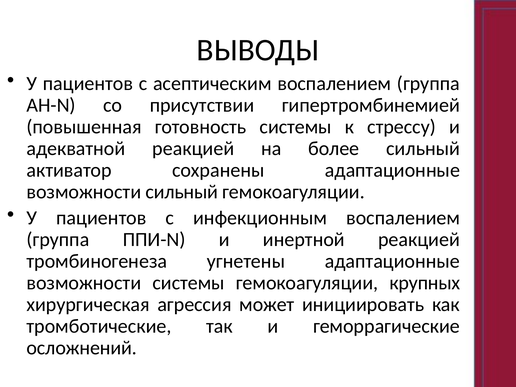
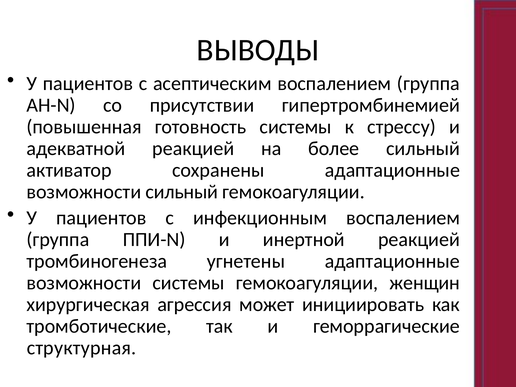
крупных: крупных -> женщин
осложнений: осложнений -> структурная
